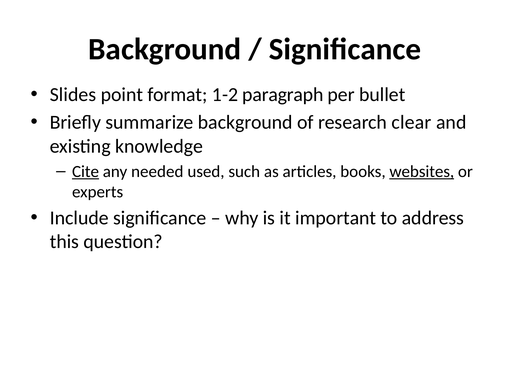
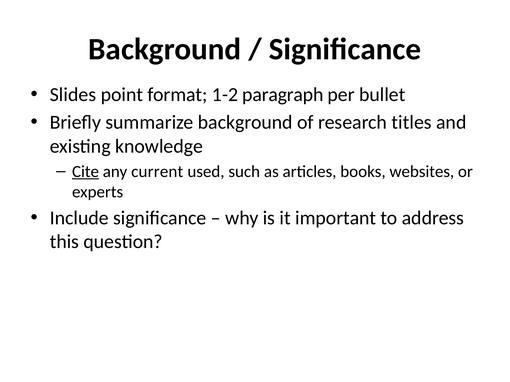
clear: clear -> titles
needed: needed -> current
websites underline: present -> none
